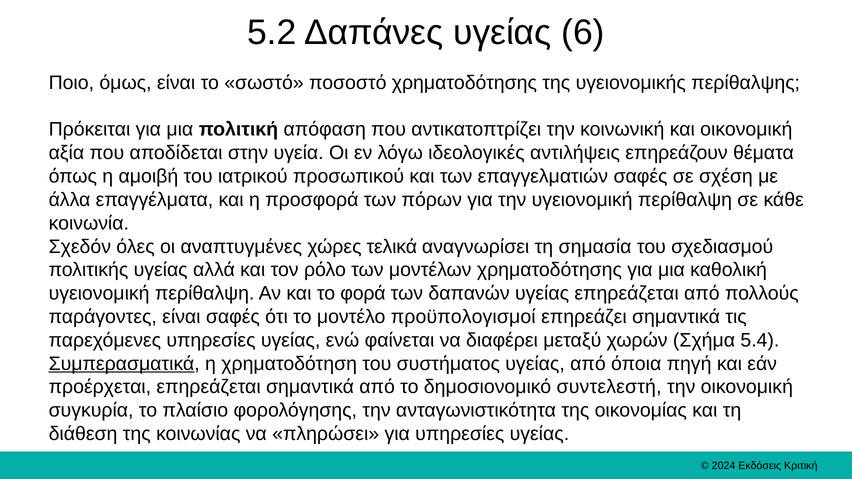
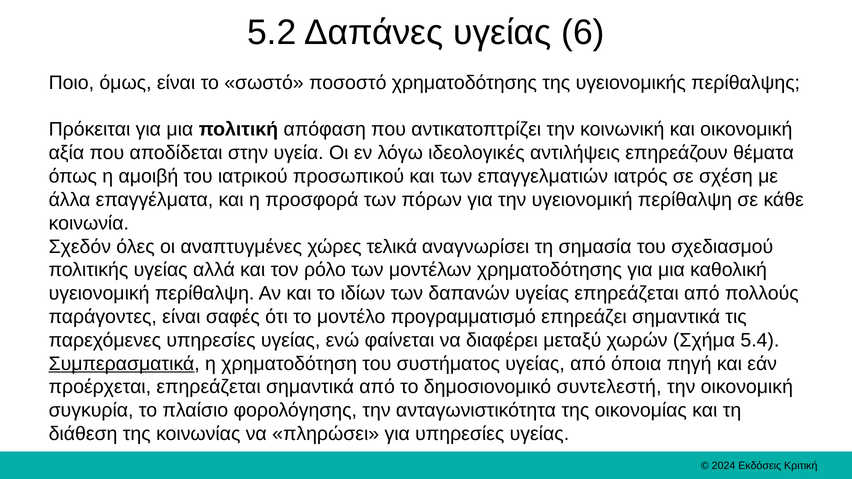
επαγγελματιών σαφές: σαφές -> ιατρός
φορά: φορά -> ιδίων
προϋπολογισμοί: προϋπολογισμοί -> προγραμματισμό
